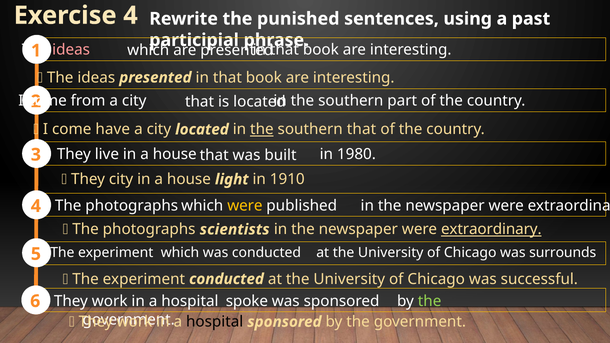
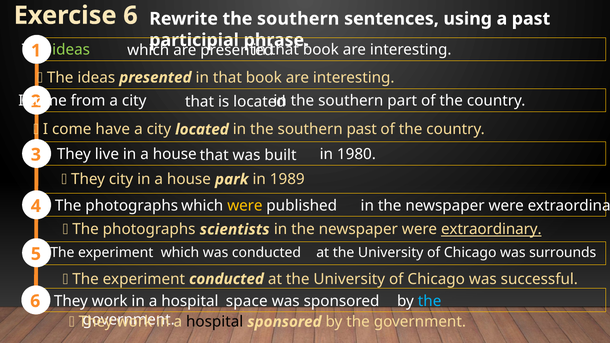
Exercise 4: 4 -> 6
Rewrite the punished: punished -> southern
ideas at (71, 50) colour: pink -> light green
the at (262, 129) underline: present -> none
southern that: that -> past
light: light -> park
1910: 1910 -> 1989
the at (430, 301) colour: light green -> light blue
spoke: spoke -> space
